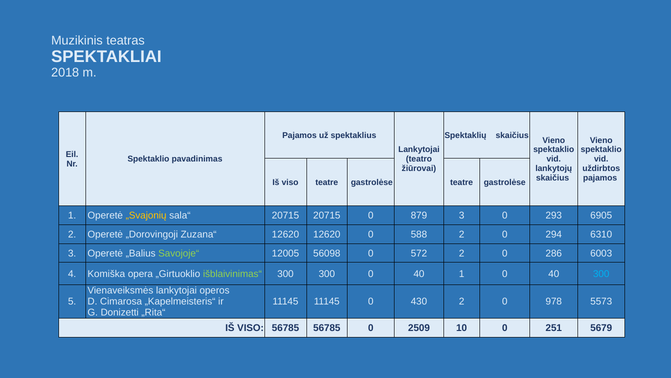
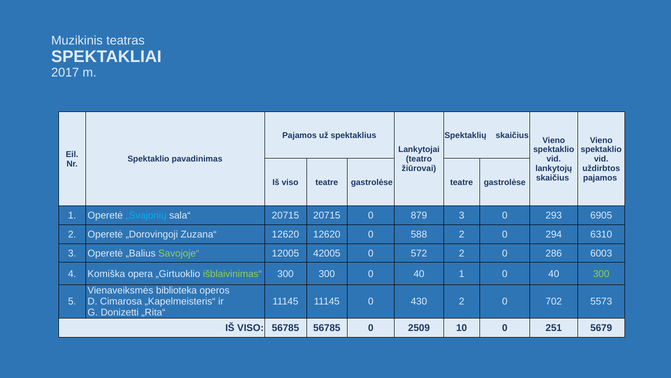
2018: 2018 -> 2017
„Svajonių colour: yellow -> light blue
56098: 56098 -> 42005
300 at (601, 273) colour: light blue -> light green
Vienaveiksmės lankytojai: lankytojai -> biblioteka
978: 978 -> 702
